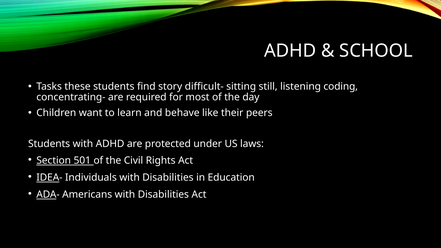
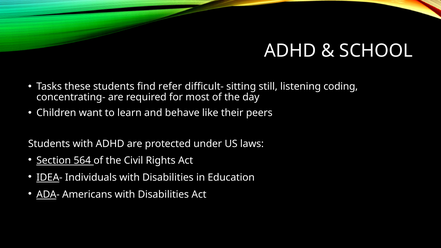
story: story -> refer
501: 501 -> 564
